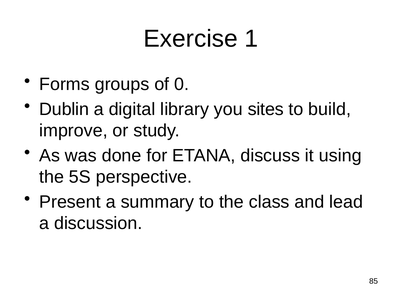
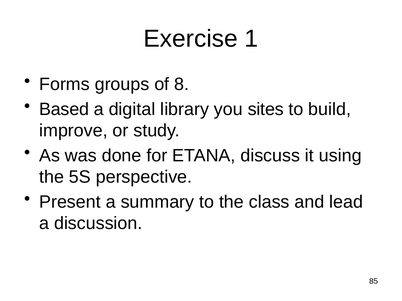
0: 0 -> 8
Dublin: Dublin -> Based
